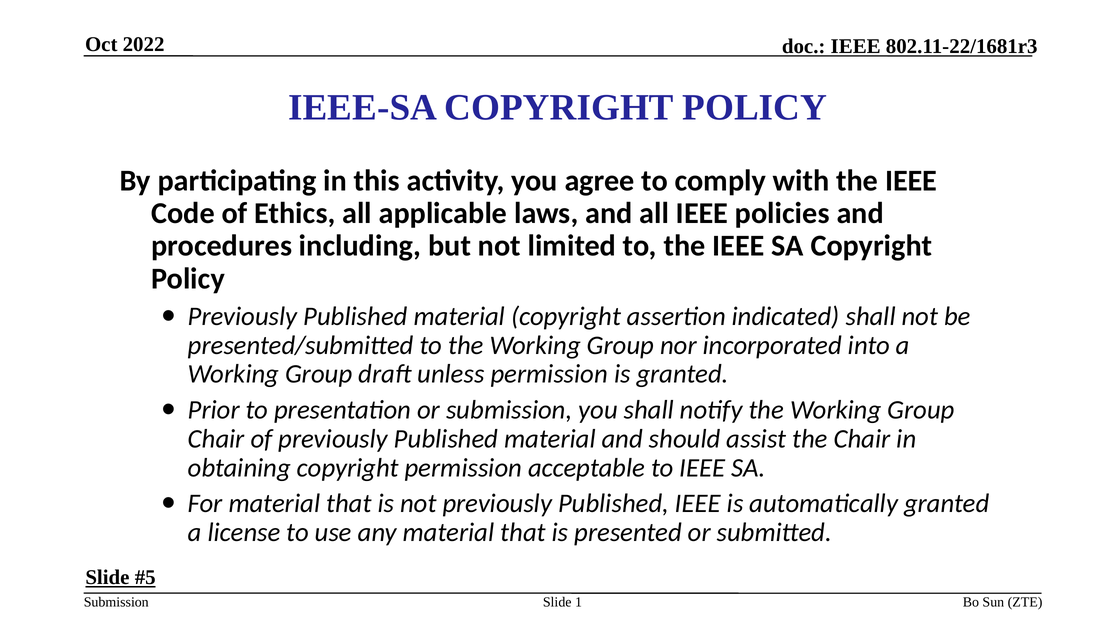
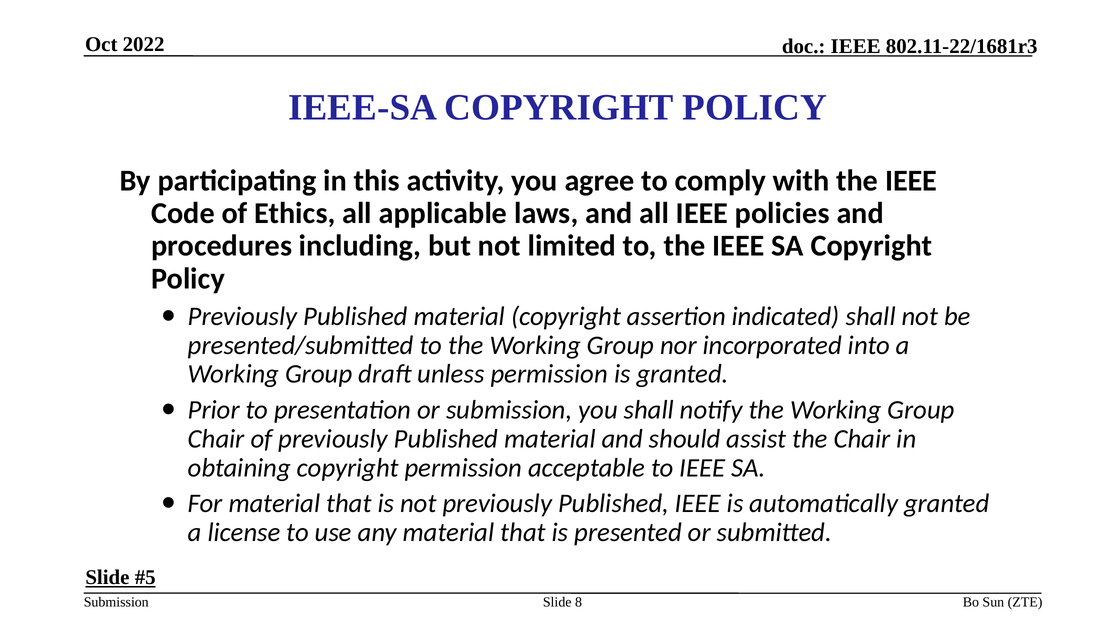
1: 1 -> 8
